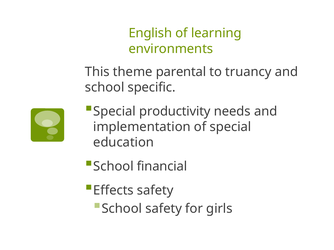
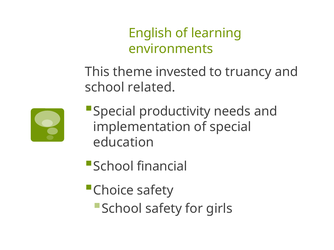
parental: parental -> invested
specific: specific -> related
Effects: Effects -> Choice
